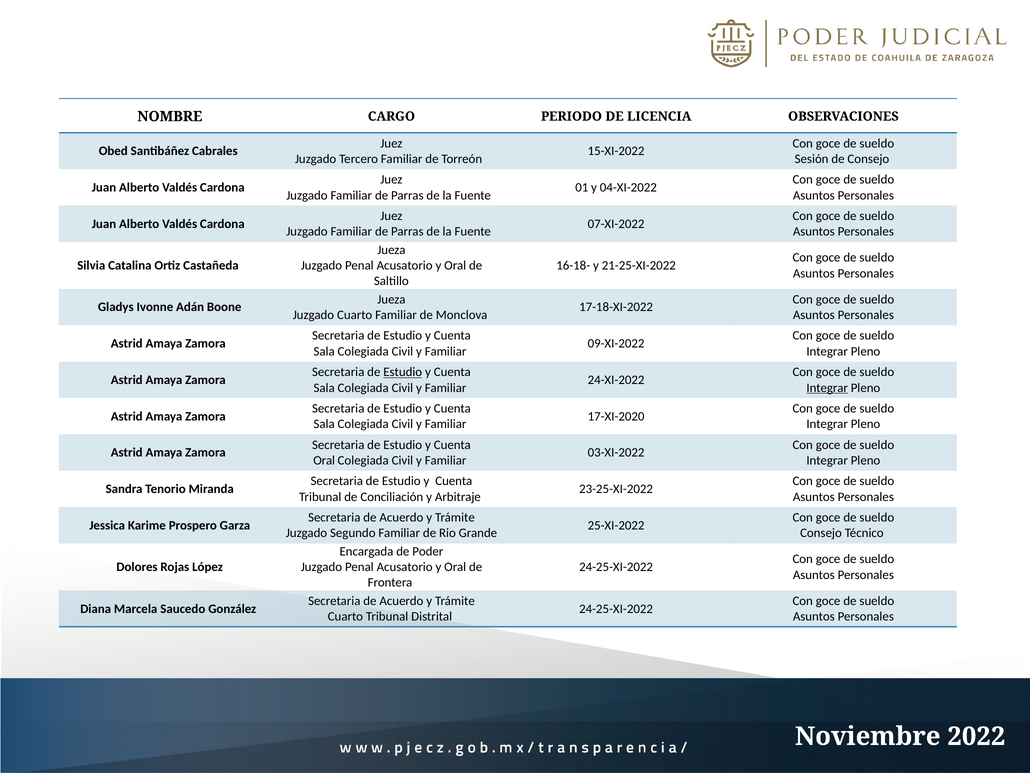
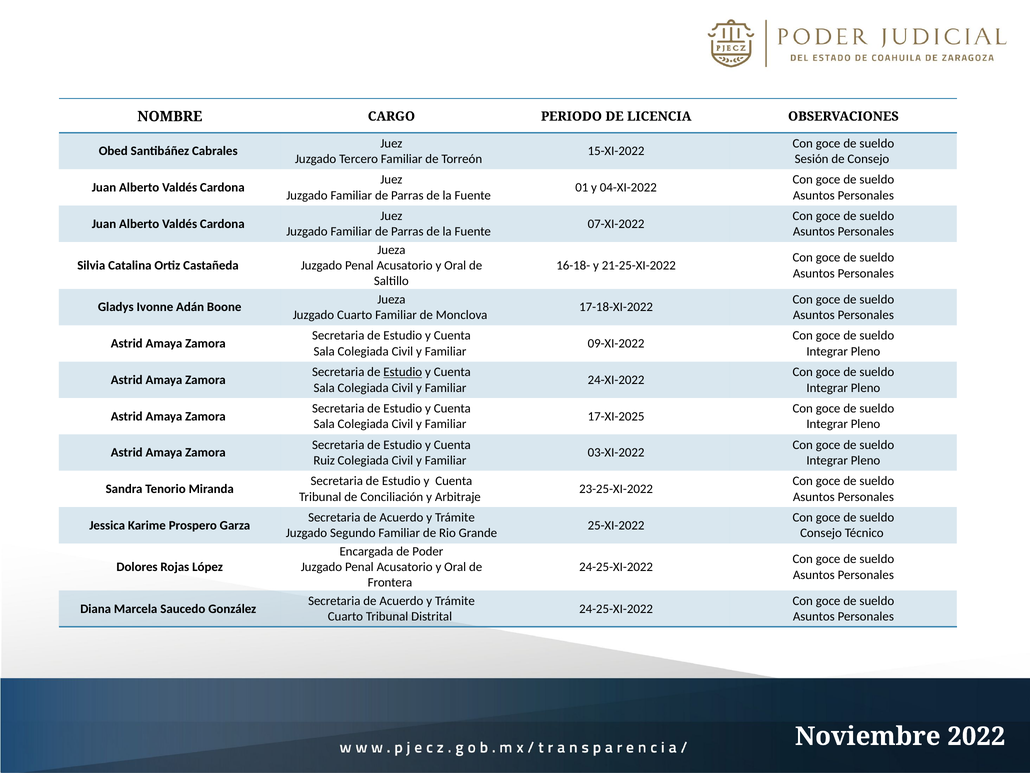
Integrar at (827, 388) underline: present -> none
17-XI-2020: 17-XI-2020 -> 17-XI-2025
Oral at (324, 460): Oral -> Ruiz
